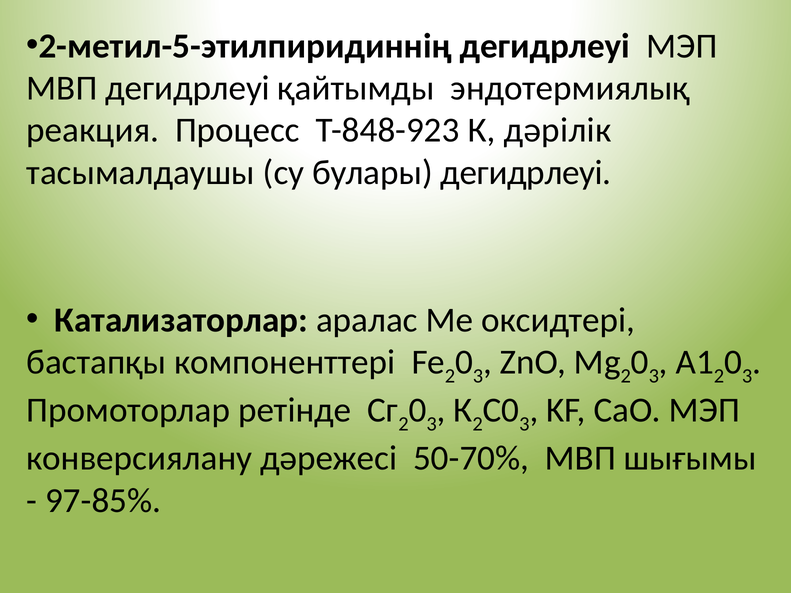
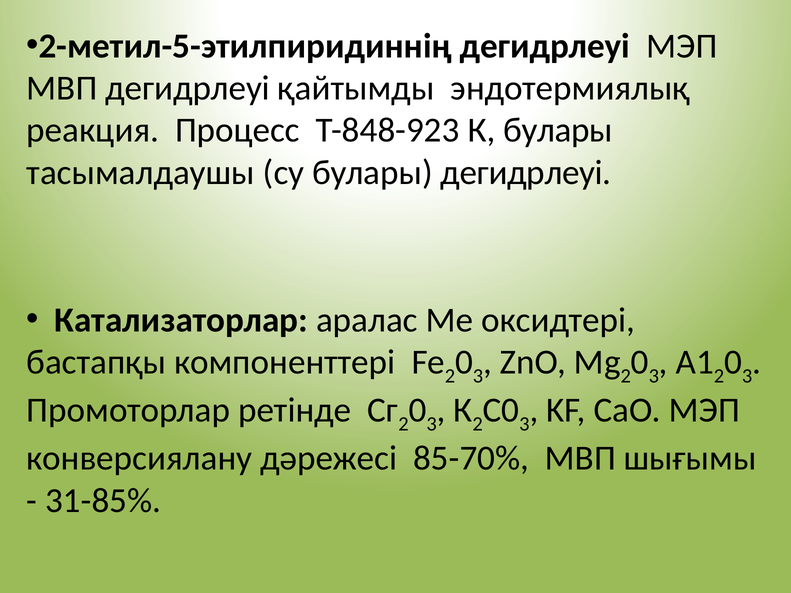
К дәрілік: дәрілік -> булары
50-70%: 50-70% -> 85-70%
97-85%: 97-85% -> 31-85%
